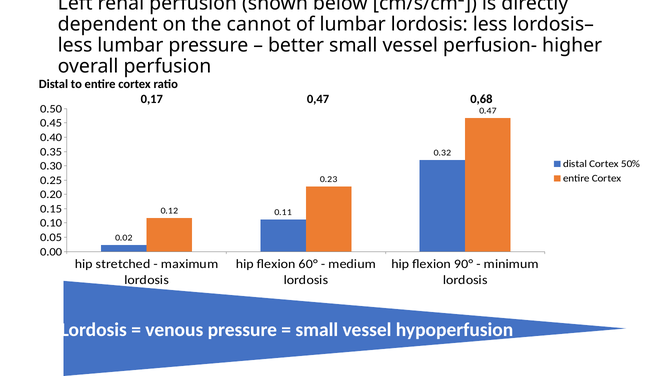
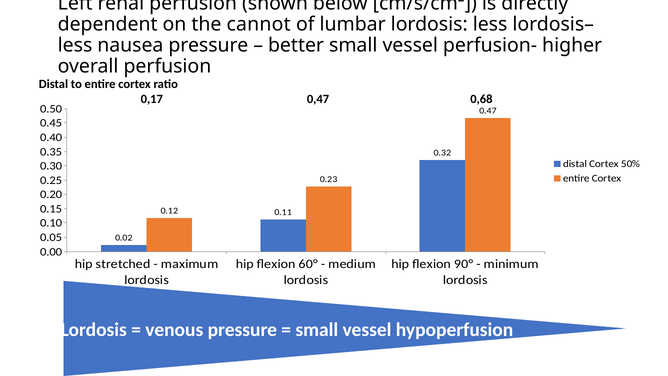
less lumbar: lumbar -> nausea
